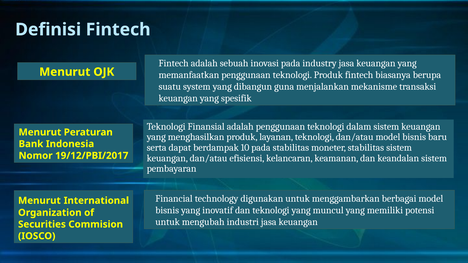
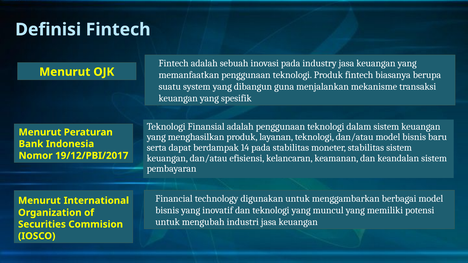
10: 10 -> 14
